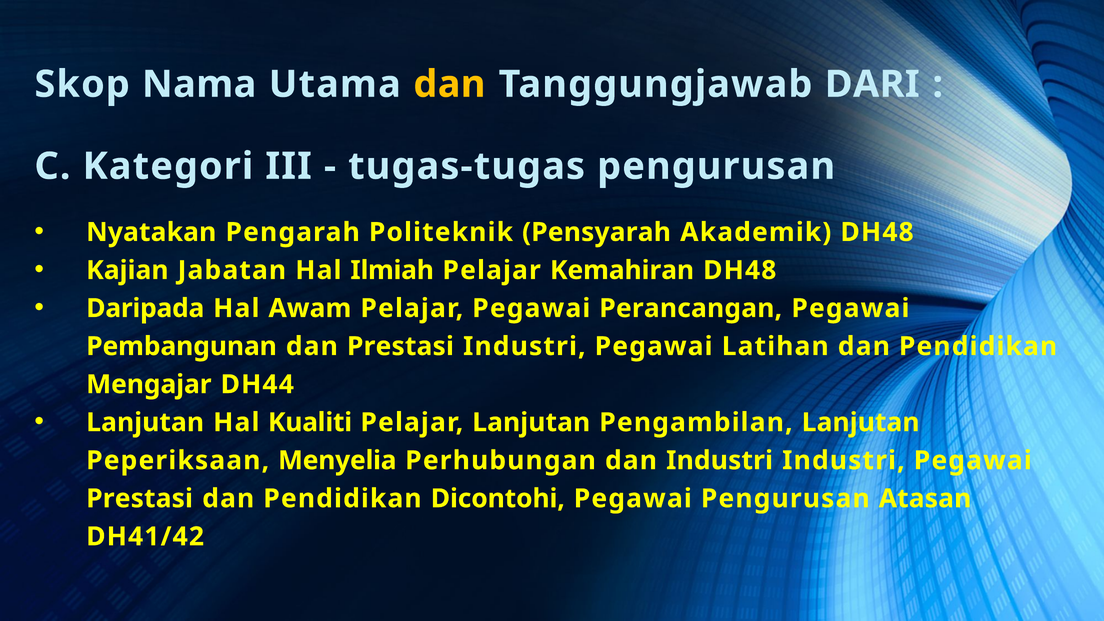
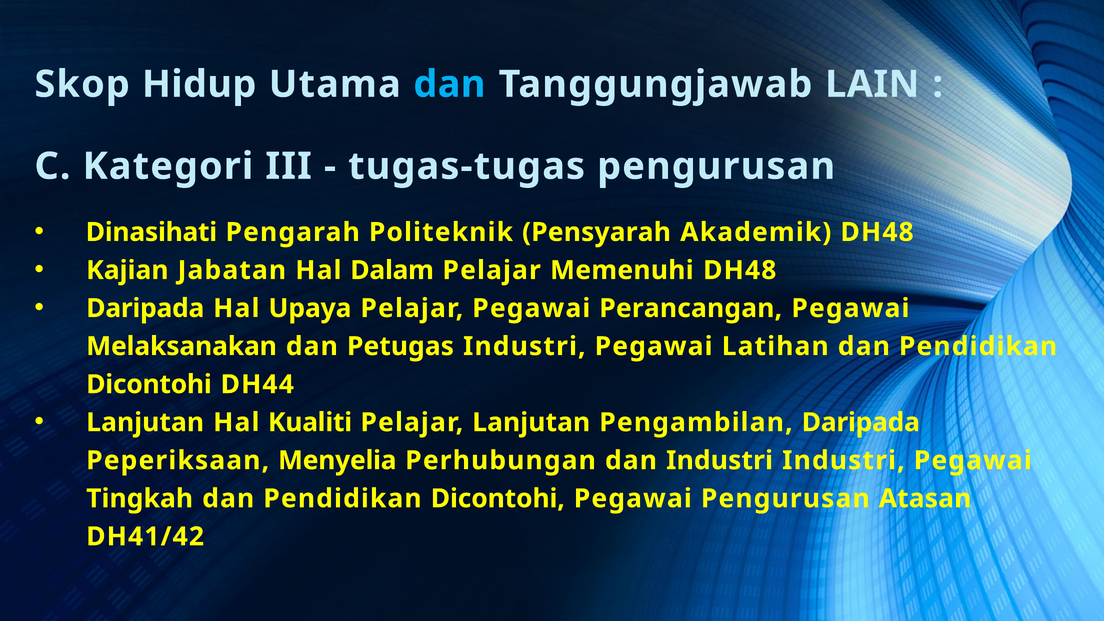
Nama: Nama -> Hidup
dan at (449, 84) colour: yellow -> light blue
DARI: DARI -> LAIN
Nyatakan: Nyatakan -> Dinasihati
Ilmiah: Ilmiah -> Dalam
Kemahiran: Kemahiran -> Memenuhi
Awam: Awam -> Upaya
Pembangunan: Pembangunan -> Melaksanakan
dan Prestasi: Prestasi -> Petugas
Mengajar at (149, 384): Mengajar -> Dicontohi
Pengambilan Lanjutan: Lanjutan -> Daripada
Prestasi at (140, 499): Prestasi -> Tingkah
